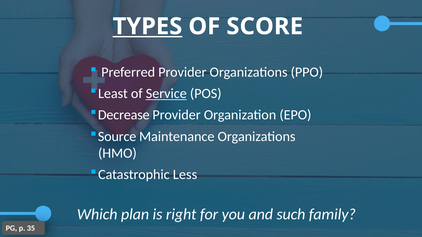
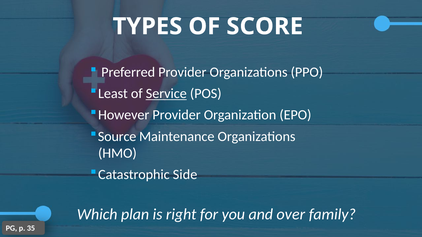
TYPES underline: present -> none
Decrease: Decrease -> However
Less: Less -> Side
such: such -> over
